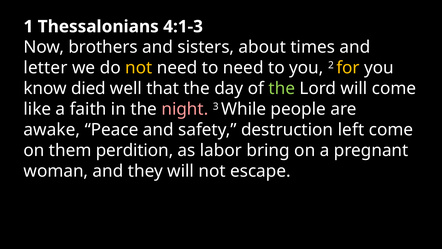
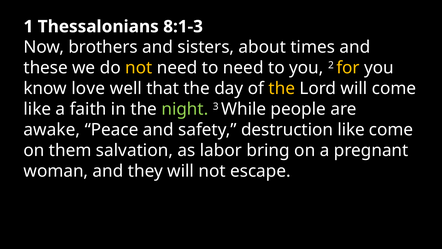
4:1-3: 4:1-3 -> 8:1-3
letter: letter -> these
died: died -> love
the at (282, 88) colour: light green -> yellow
night colour: pink -> light green
destruction left: left -> like
perdition: perdition -> salvation
